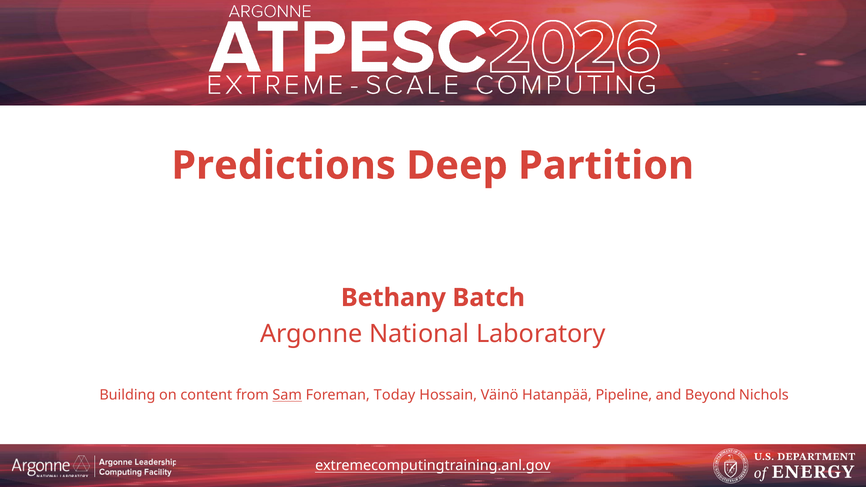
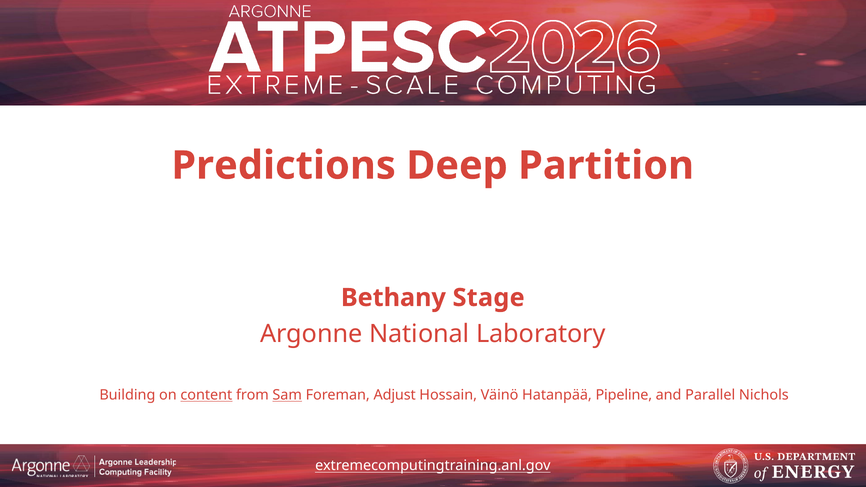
Batch: Batch -> Stage
content underline: none -> present
Today: Today -> Adjust
Beyond: Beyond -> Parallel
